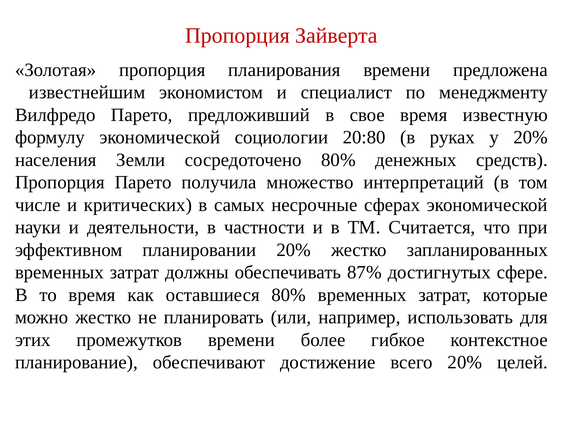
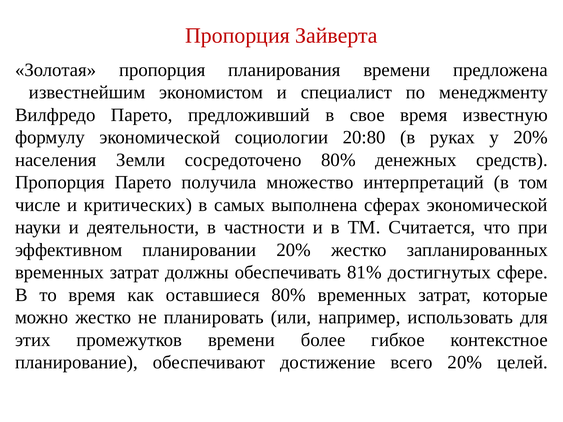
несрочные: несрочные -> выполнена
87%: 87% -> 81%
